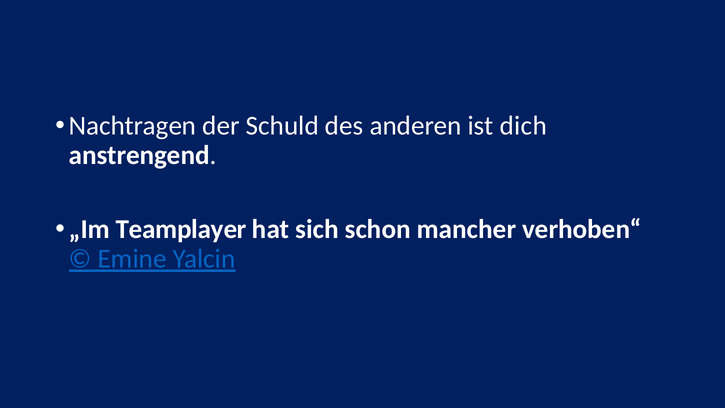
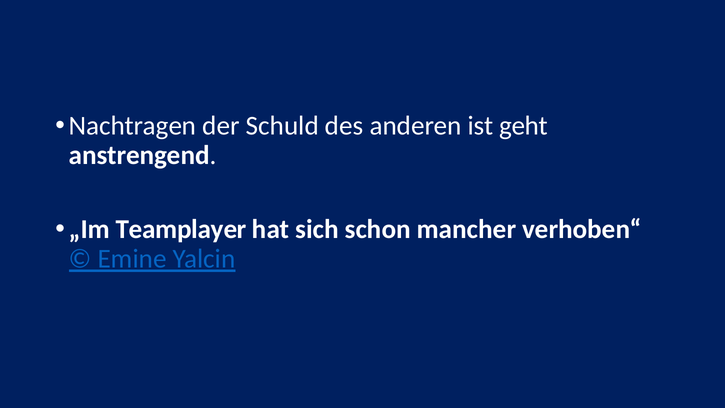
dich: dich -> geht
